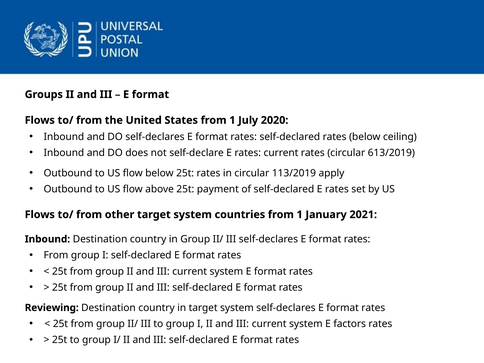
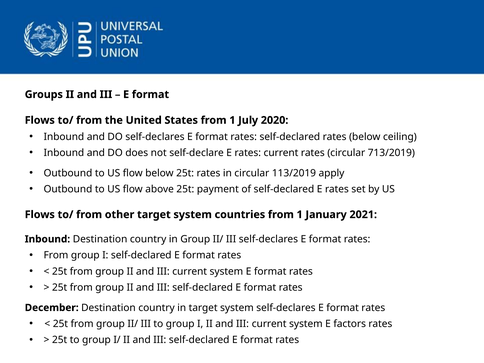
613/2019: 613/2019 -> 713/2019
Reviewing: Reviewing -> December
